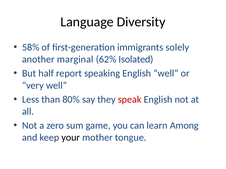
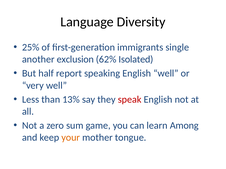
58%: 58% -> 25%
solely: solely -> single
marginal: marginal -> exclusion
80%: 80% -> 13%
your colour: black -> orange
